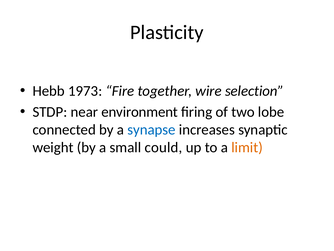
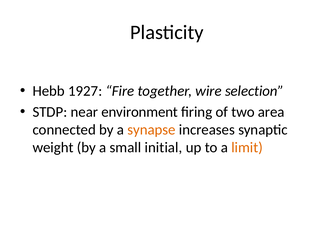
1973: 1973 -> 1927
lobe: lobe -> area
synapse colour: blue -> orange
could: could -> initial
